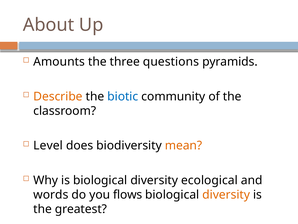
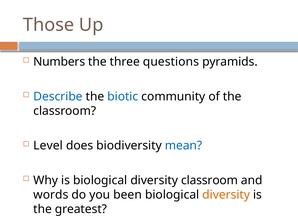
About: About -> Those
Amounts: Amounts -> Numbers
Describe colour: orange -> blue
mean colour: orange -> blue
diversity ecological: ecological -> classroom
flows: flows -> been
